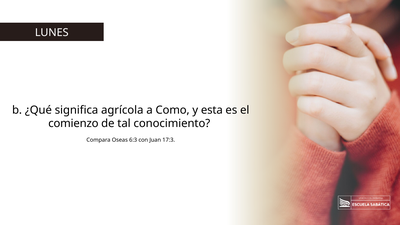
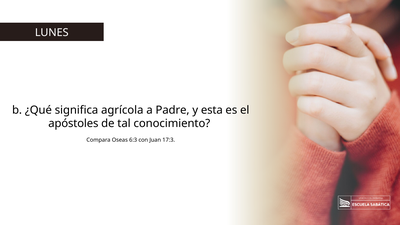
Como: Como -> Padre
comienzo: comienzo -> apóstoles
